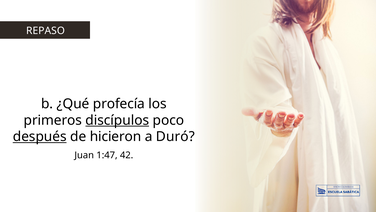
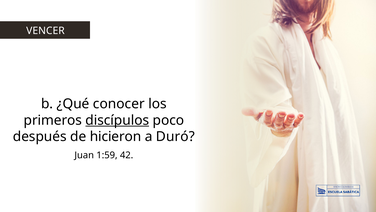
REPASO: REPASO -> VENCER
profecía: profecía -> conocer
después underline: present -> none
1:47: 1:47 -> 1:59
